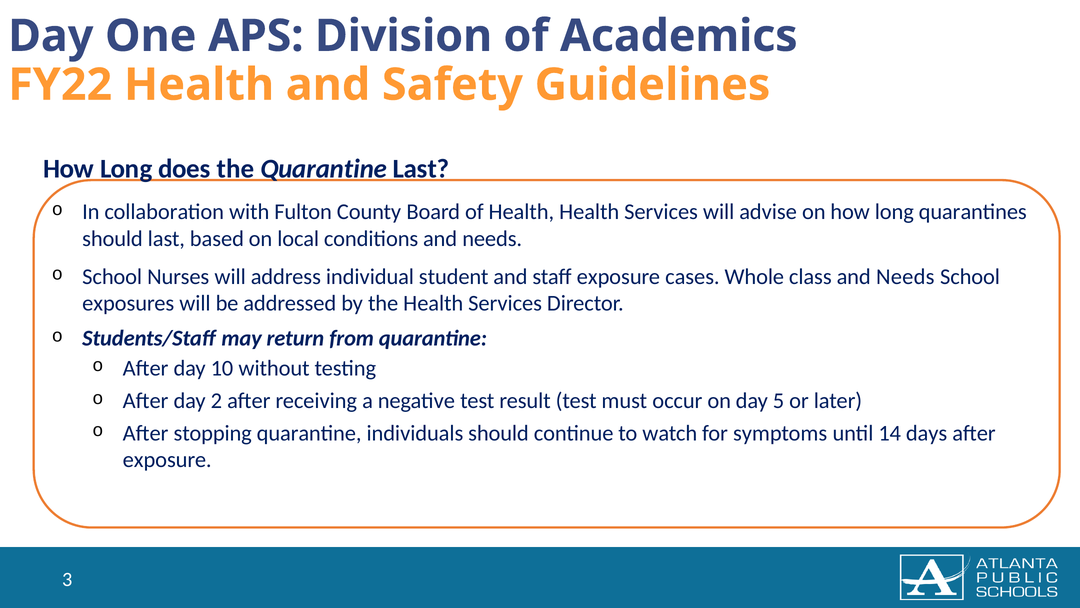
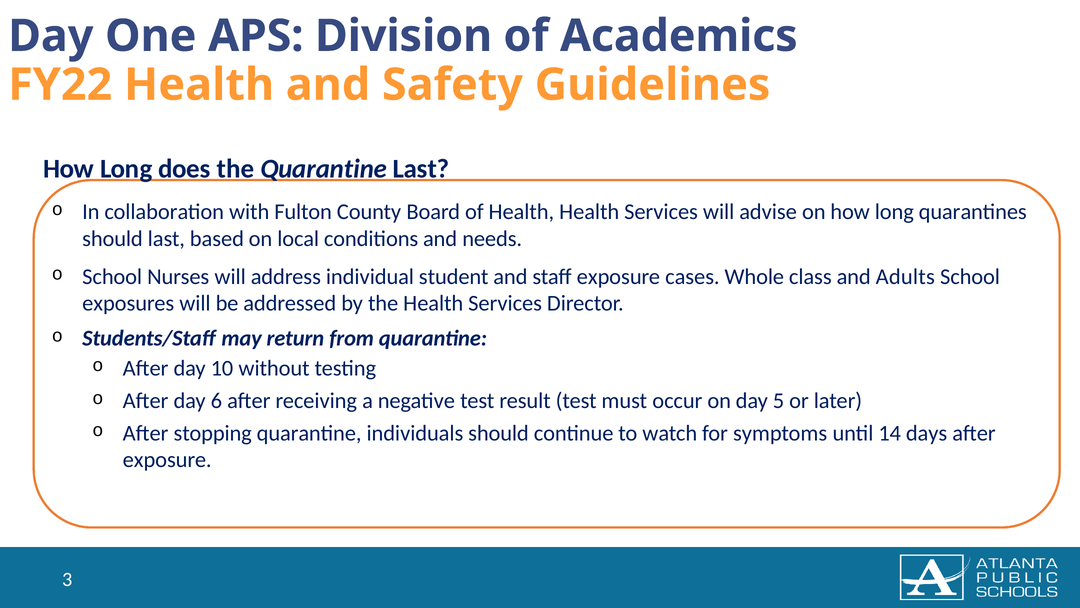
class and Needs: Needs -> Adults
2: 2 -> 6
